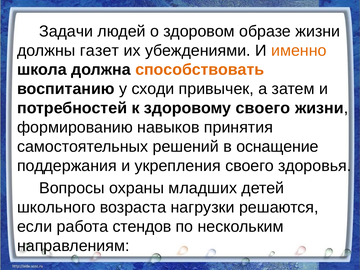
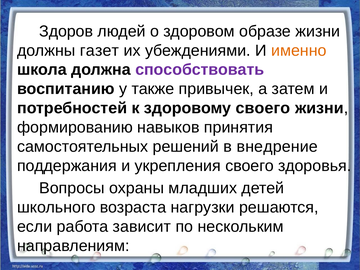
Задачи: Задачи -> Здоров
способствовать colour: orange -> purple
сходи: сходи -> также
оснащение: оснащение -> внедрение
стендов: стендов -> зависит
